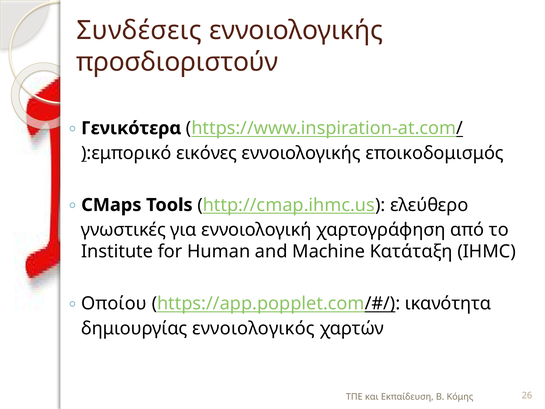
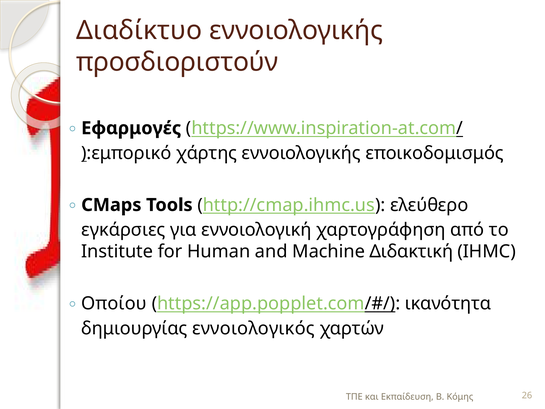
Συνδέσεις: Συνδέσεις -> Διαδίκτυο
Γενικότερα: Γενικότερα -> Εφαρμογές
εικόνες: εικόνες -> χάρτης
γνωστικές: γνωστικές -> εγκάρσιες
Κατάταξη: Κατάταξη -> Διδακτική
